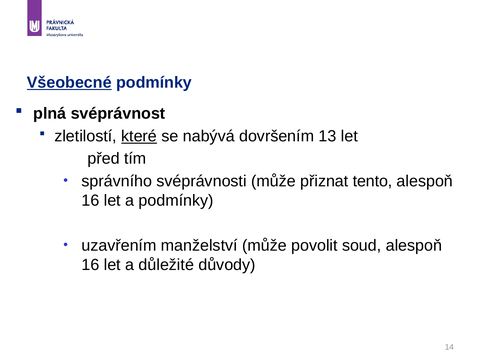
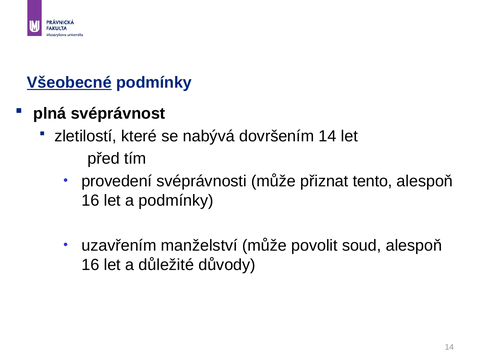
které underline: present -> none
dovršením 13: 13 -> 14
správního: správního -> provedení
